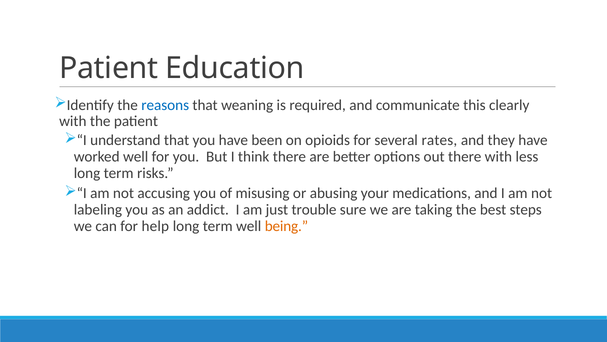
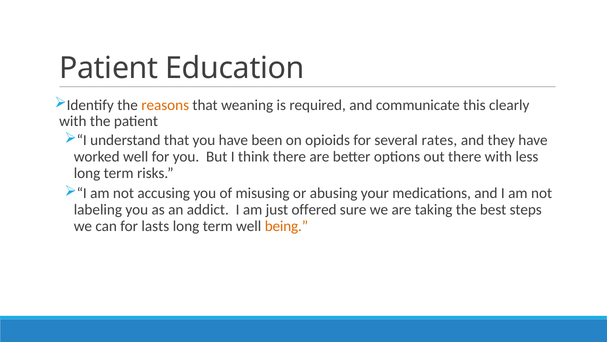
reasons colour: blue -> orange
trouble: trouble -> offered
help: help -> lasts
